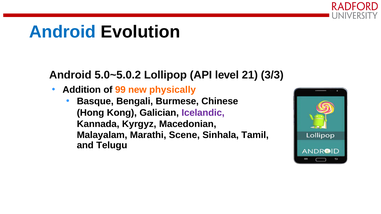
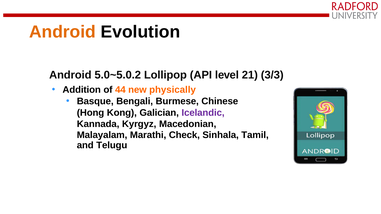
Android at (62, 32) colour: blue -> orange
99: 99 -> 44
Scene: Scene -> Check
